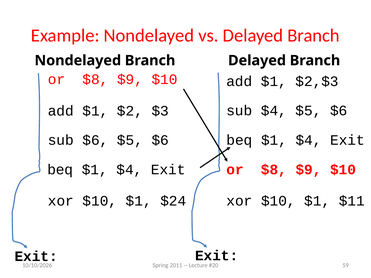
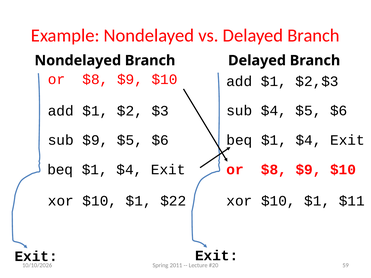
sub $6: $6 -> $9
$24: $24 -> $22
